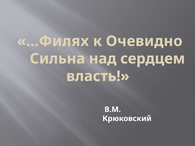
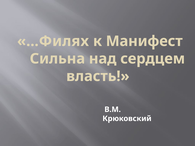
Очевидно: Очевидно -> Манифест
